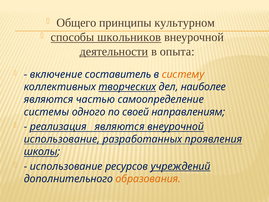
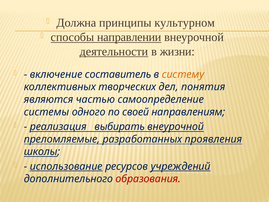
Общего: Общего -> Должна
школьников: школьников -> направлении
опыта: опыта -> жизни
творческих underline: present -> none
наиболее: наиболее -> понятия
реализация являются: являются -> выбирать
использование at (62, 139): использование -> преломляемые
использование at (66, 166) underline: none -> present
образования colour: orange -> red
